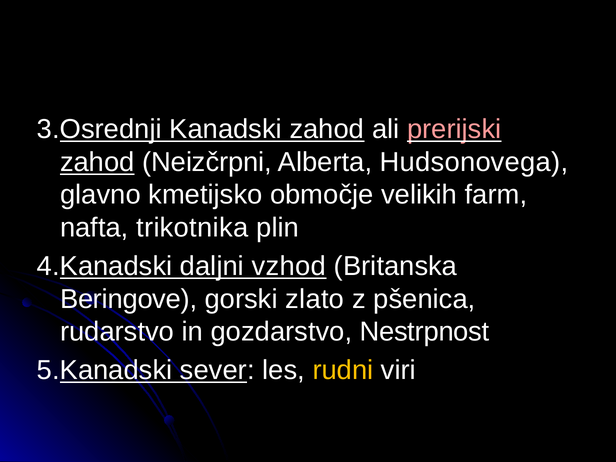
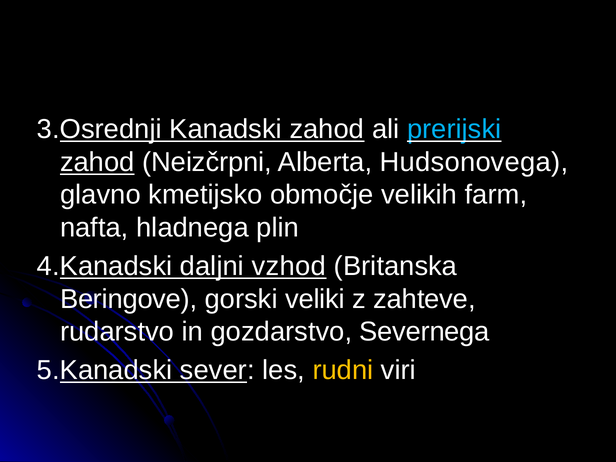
prerijski colour: pink -> light blue
trikotnika: trikotnika -> hladnega
zlato: zlato -> veliki
pšenica: pšenica -> zahteve
Nestrpnost: Nestrpnost -> Severnega
